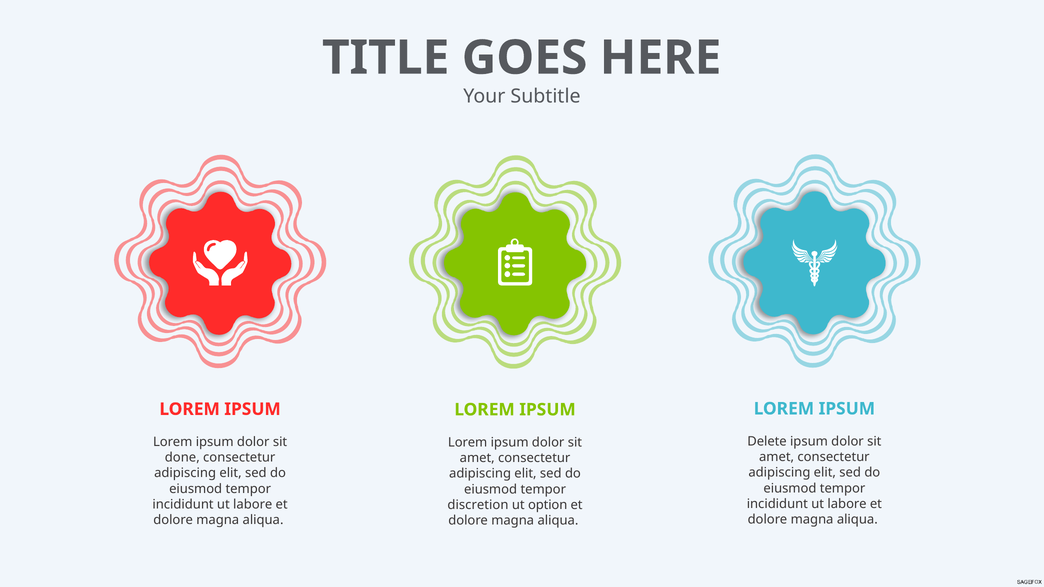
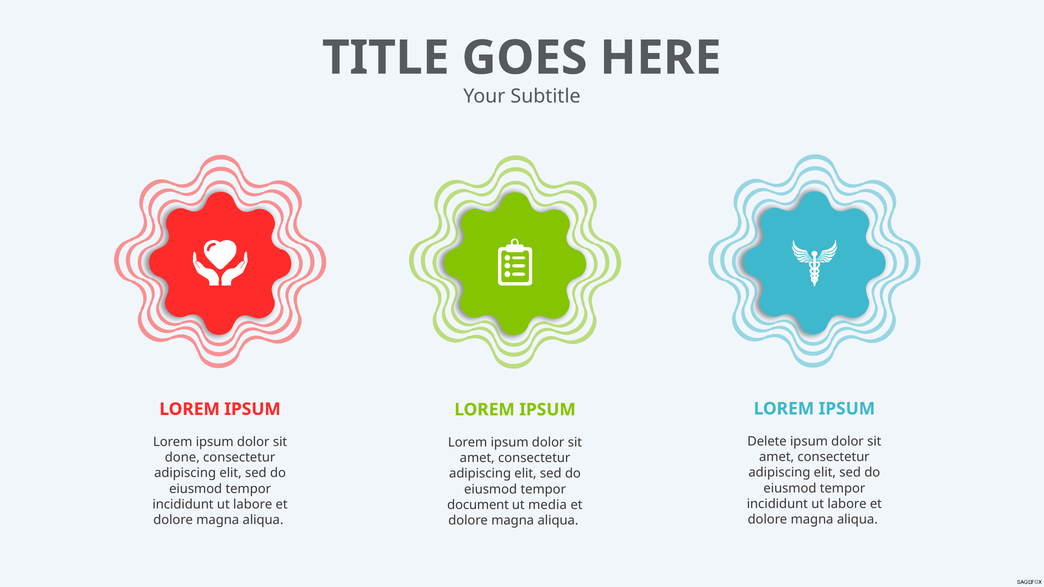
discretion: discretion -> document
option: option -> media
